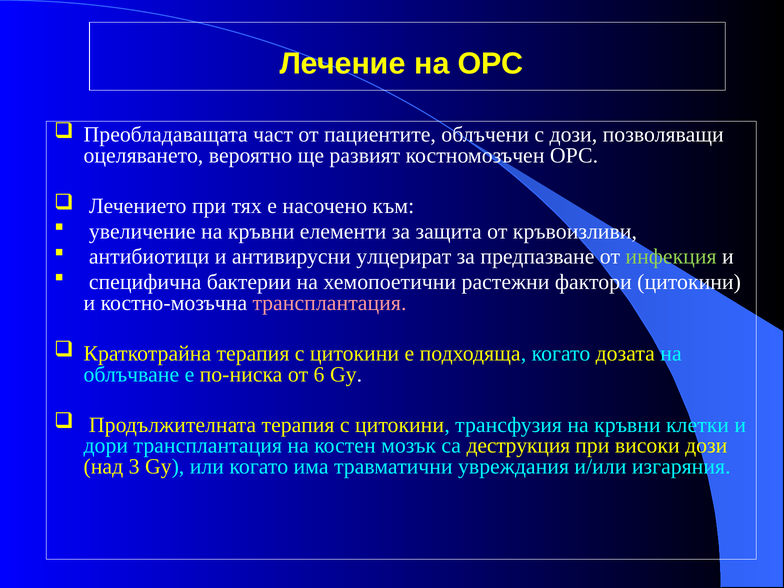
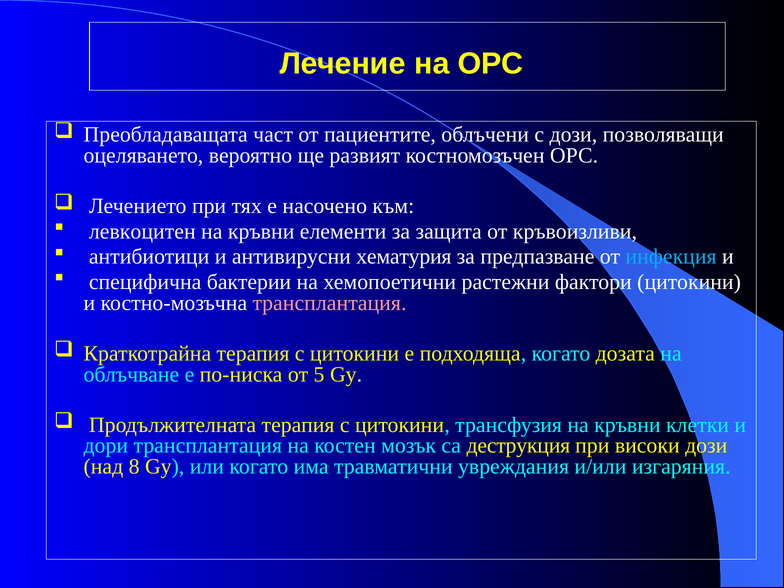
увеличение: увеличение -> левкоцитен
улцерират: улцерират -> хематурия
инфекция colour: light green -> light blue
6: 6 -> 5
3: 3 -> 8
